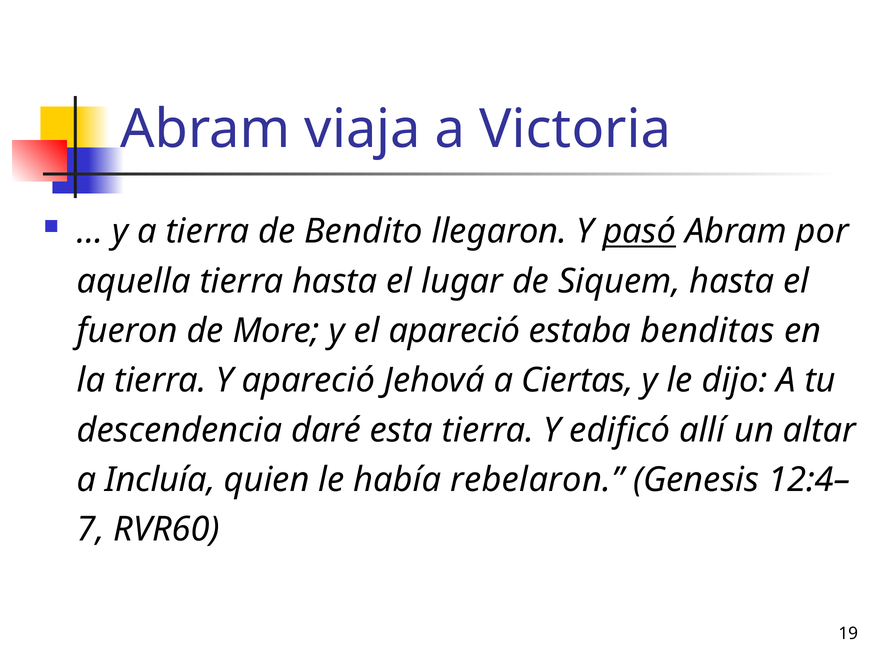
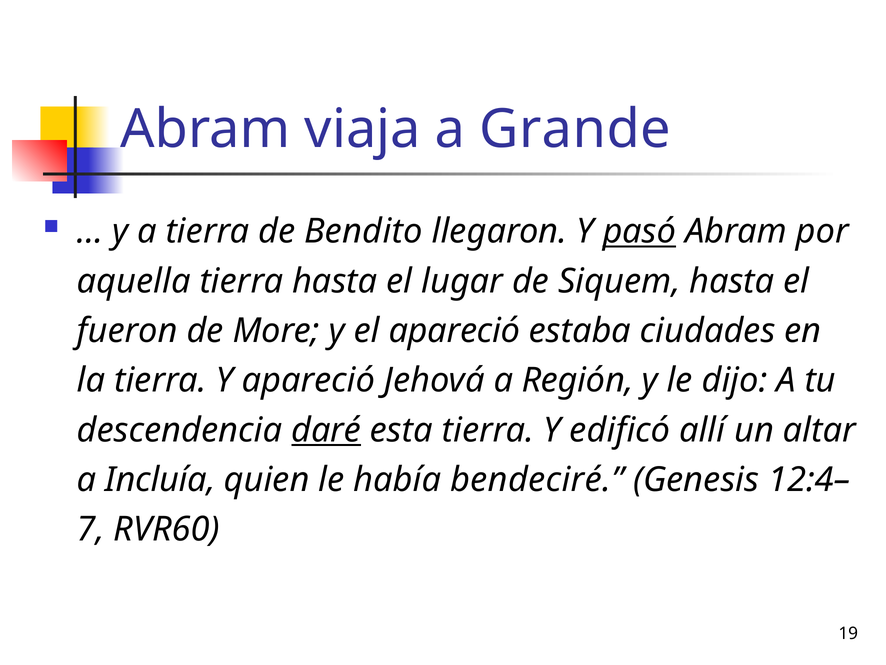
Victoria: Victoria -> Grande
benditas: benditas -> ciudades
Ciertas: Ciertas -> Región
daré underline: none -> present
rebelaron: rebelaron -> bendeciré
